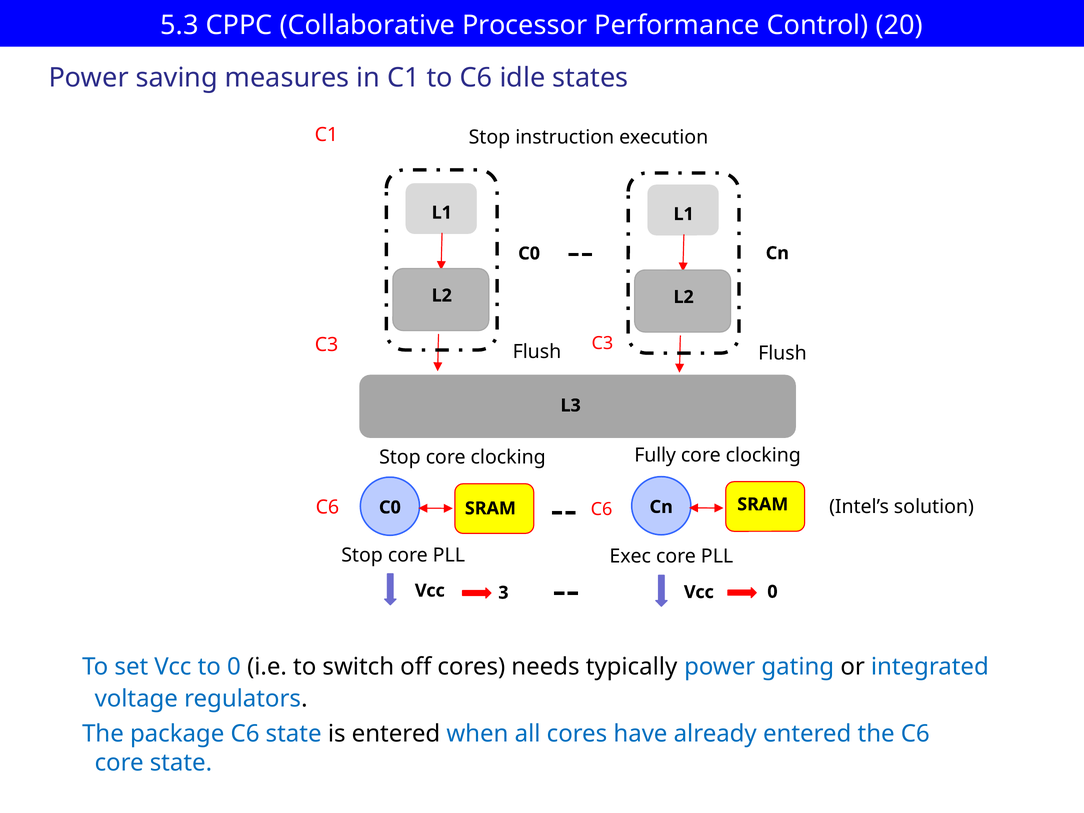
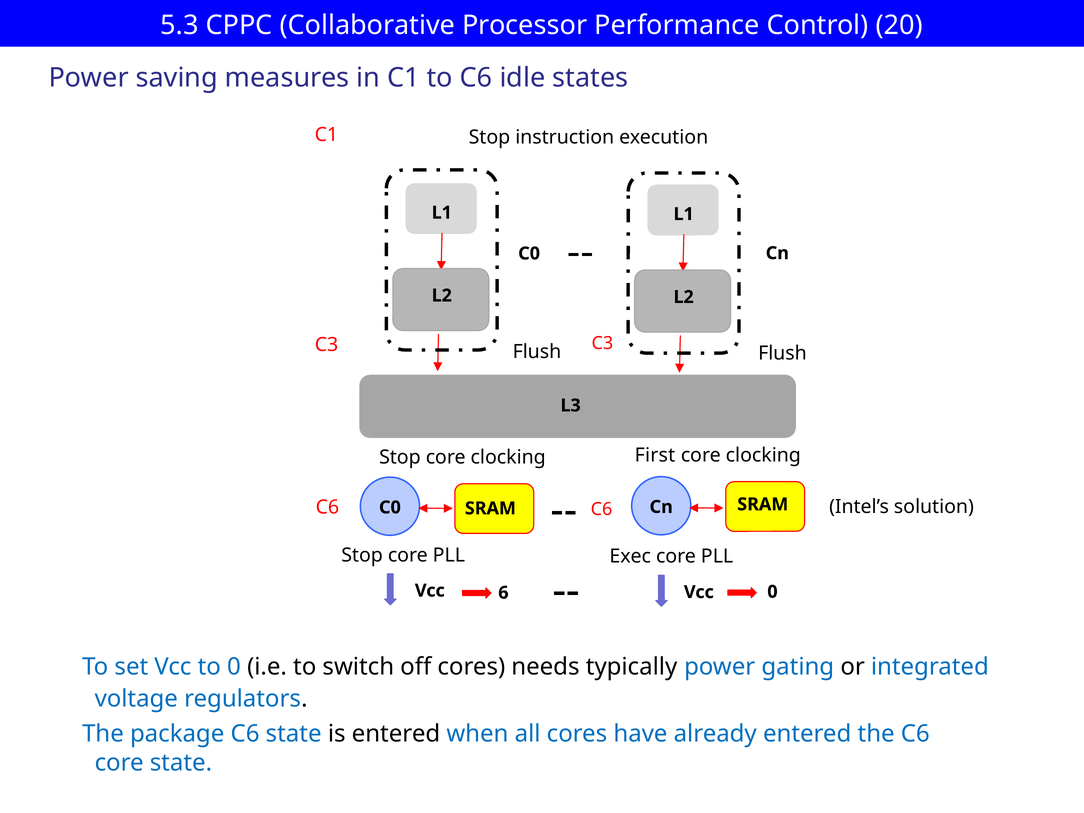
Fully: Fully -> First
3: 3 -> 6
